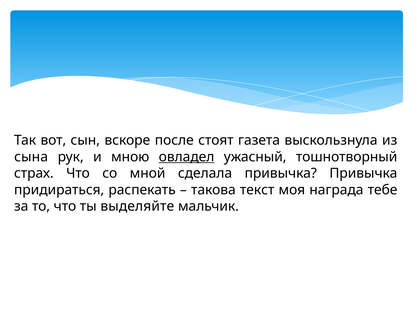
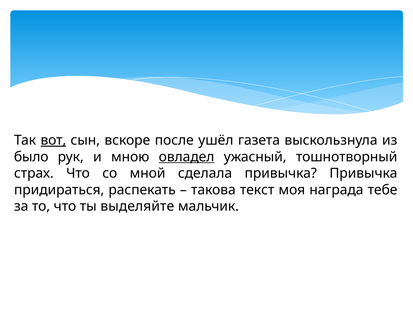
вот underline: none -> present
стоят: стоят -> ушёл
сына: сына -> было
